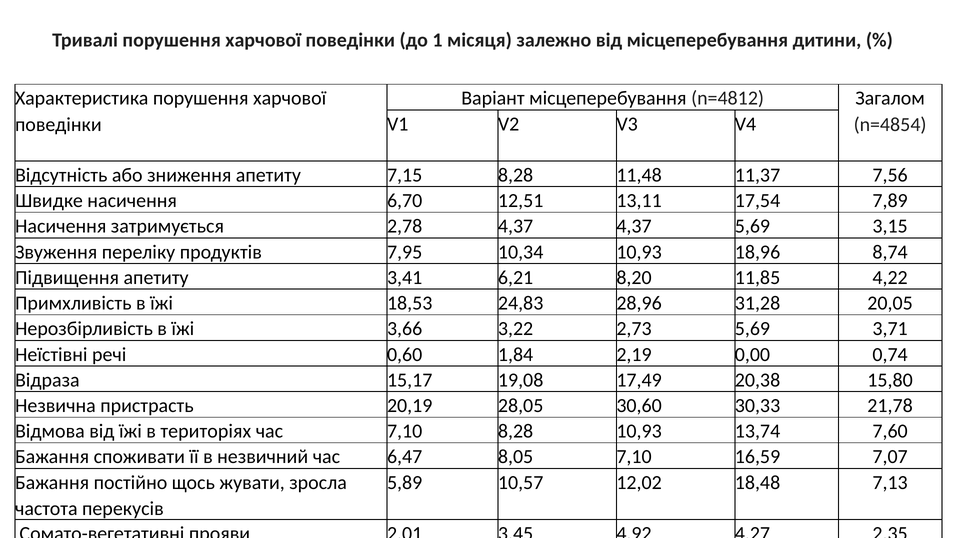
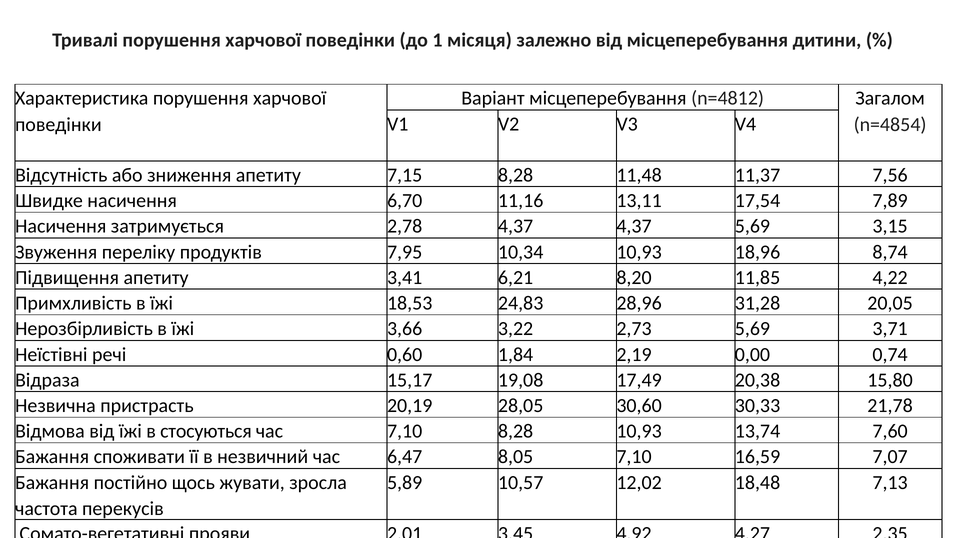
12,51: 12,51 -> 11,16
територіях: територіях -> стосуються
